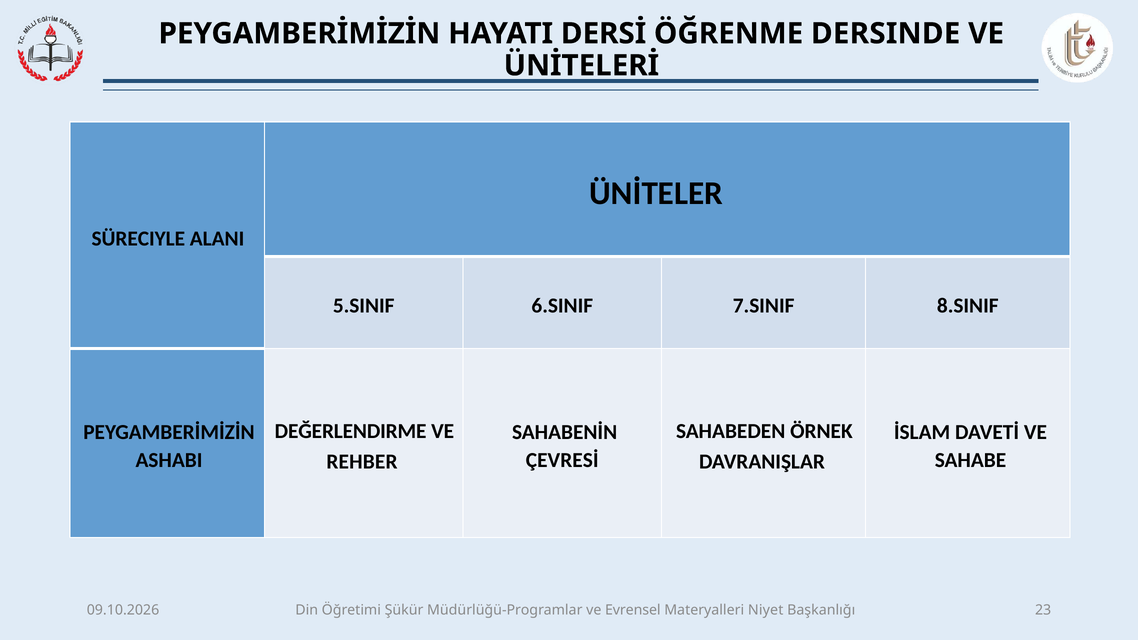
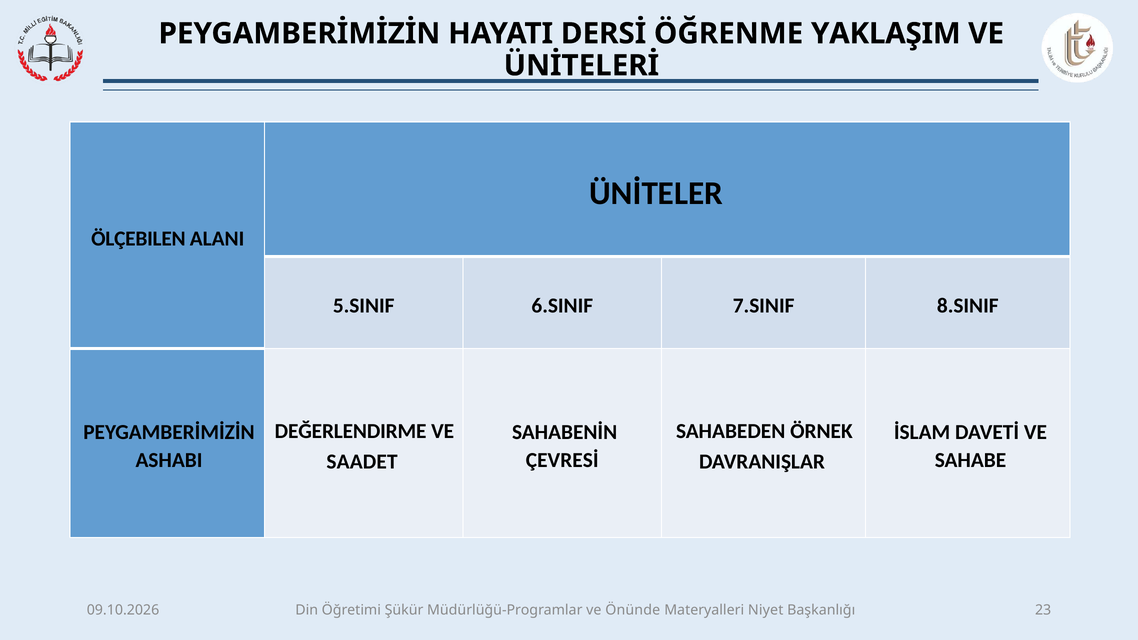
DERSINDE: DERSINDE -> YAKLAŞIM
SÜRECIYLE: SÜRECIYLE -> ÖLÇEBILEN
REHBER: REHBER -> SAADET
Evrensel: Evrensel -> Önünde
